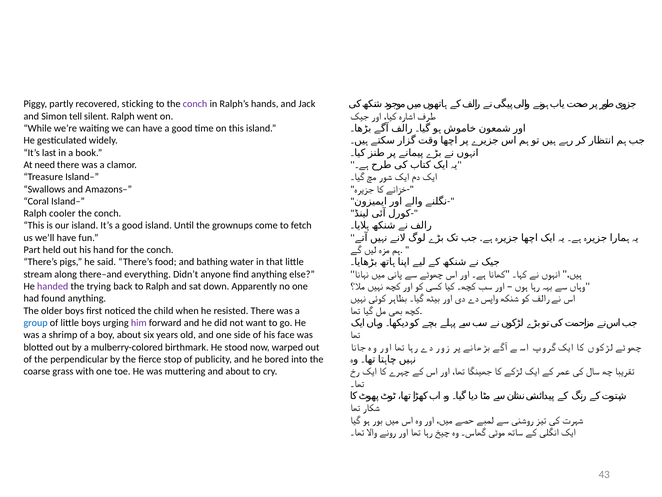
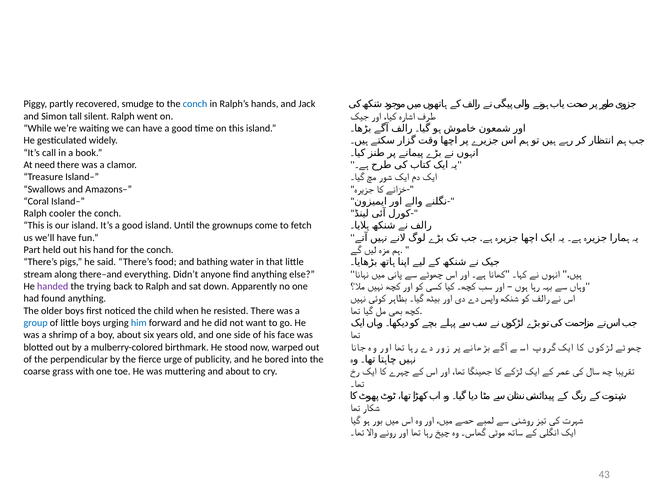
sticking: sticking -> smudge
conch at (195, 104) colour: purple -> blue
tell: tell -> tall
last: last -> call
him colour: purple -> blue
stop: stop -> urge
